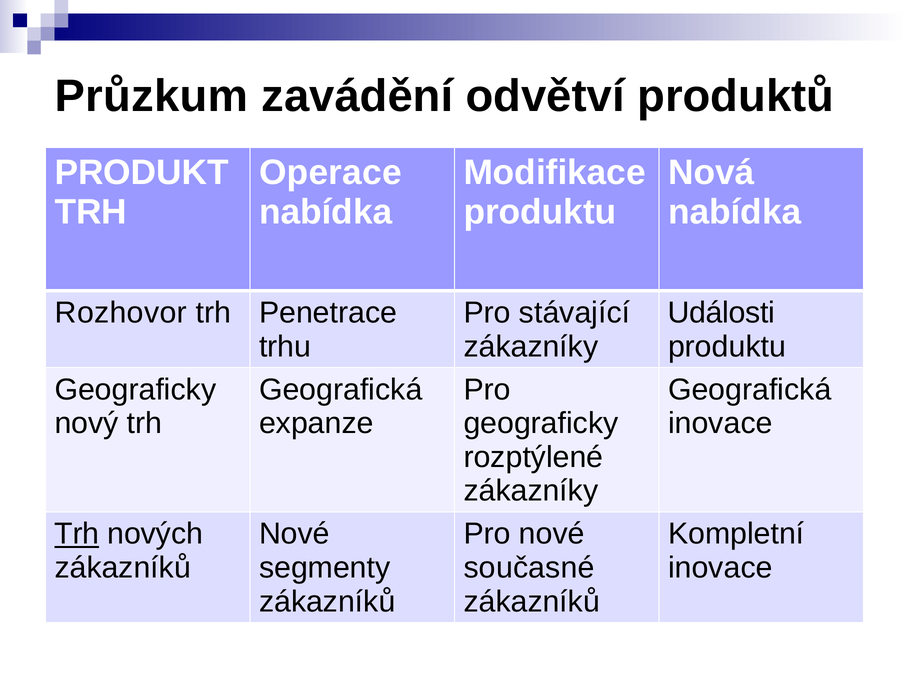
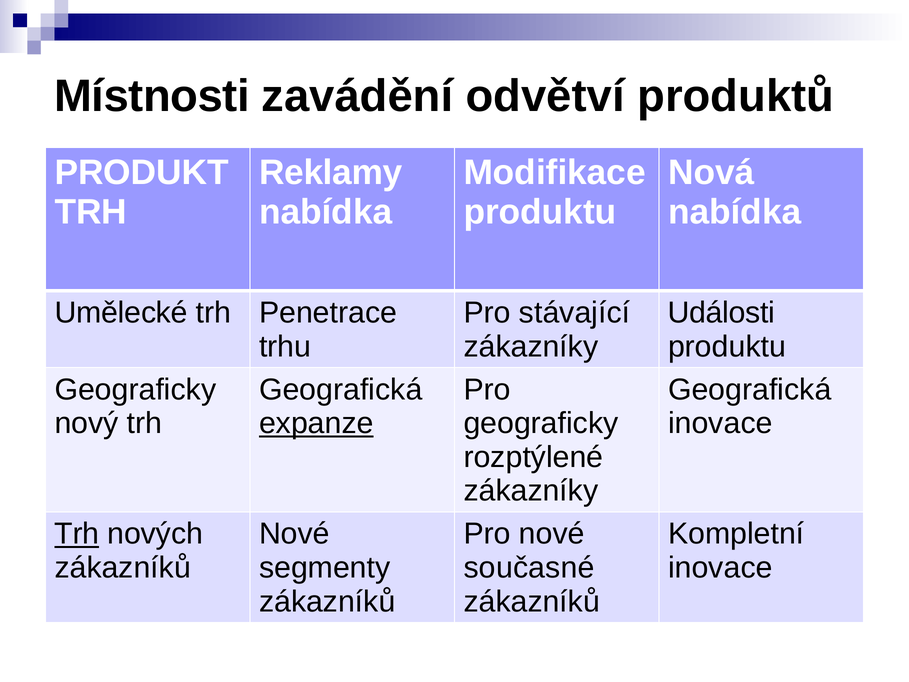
Průzkum: Průzkum -> Místnosti
Operace: Operace -> Reklamy
Rozhovor: Rozhovor -> Umělecké
expanze underline: none -> present
